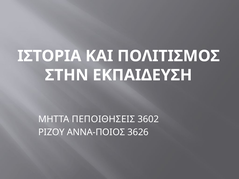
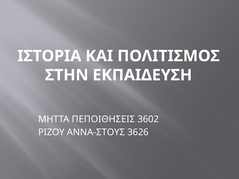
ΑΝΝΑ-ΠΟΙΟΣ: ΑΝΝΑ-ΠΟΙΟΣ -> ΑΝΝΑ-ΣΤΟΥΣ
